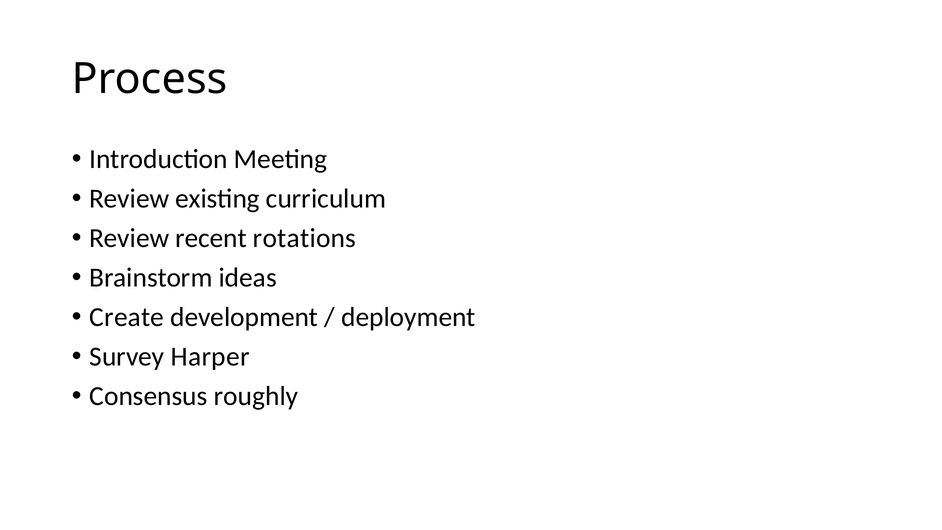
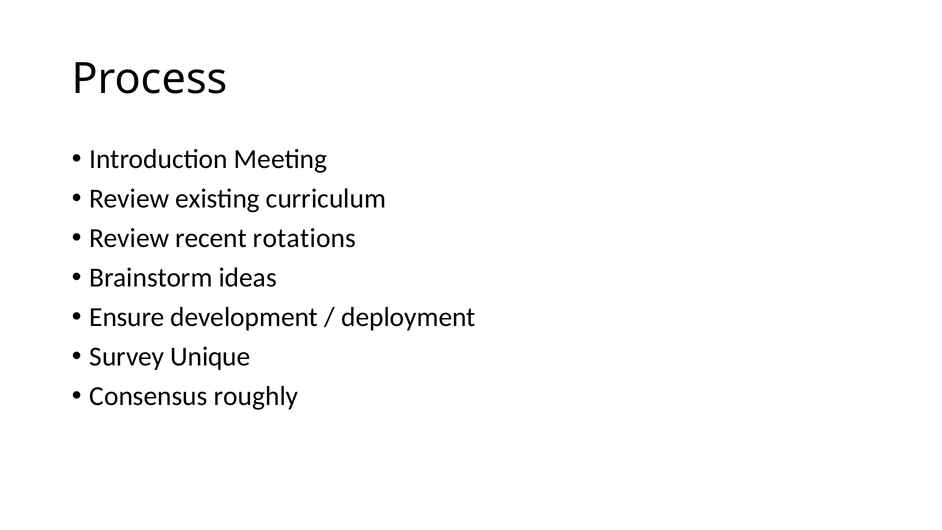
Create: Create -> Ensure
Harper: Harper -> Unique
